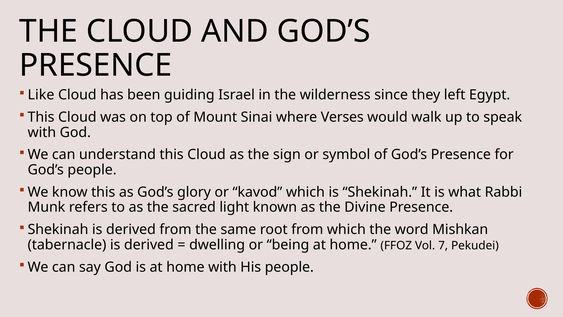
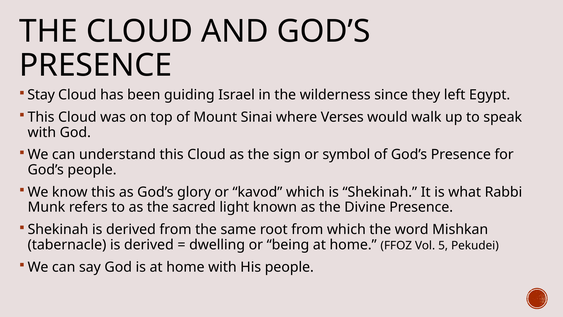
Like: Like -> Stay
7: 7 -> 5
